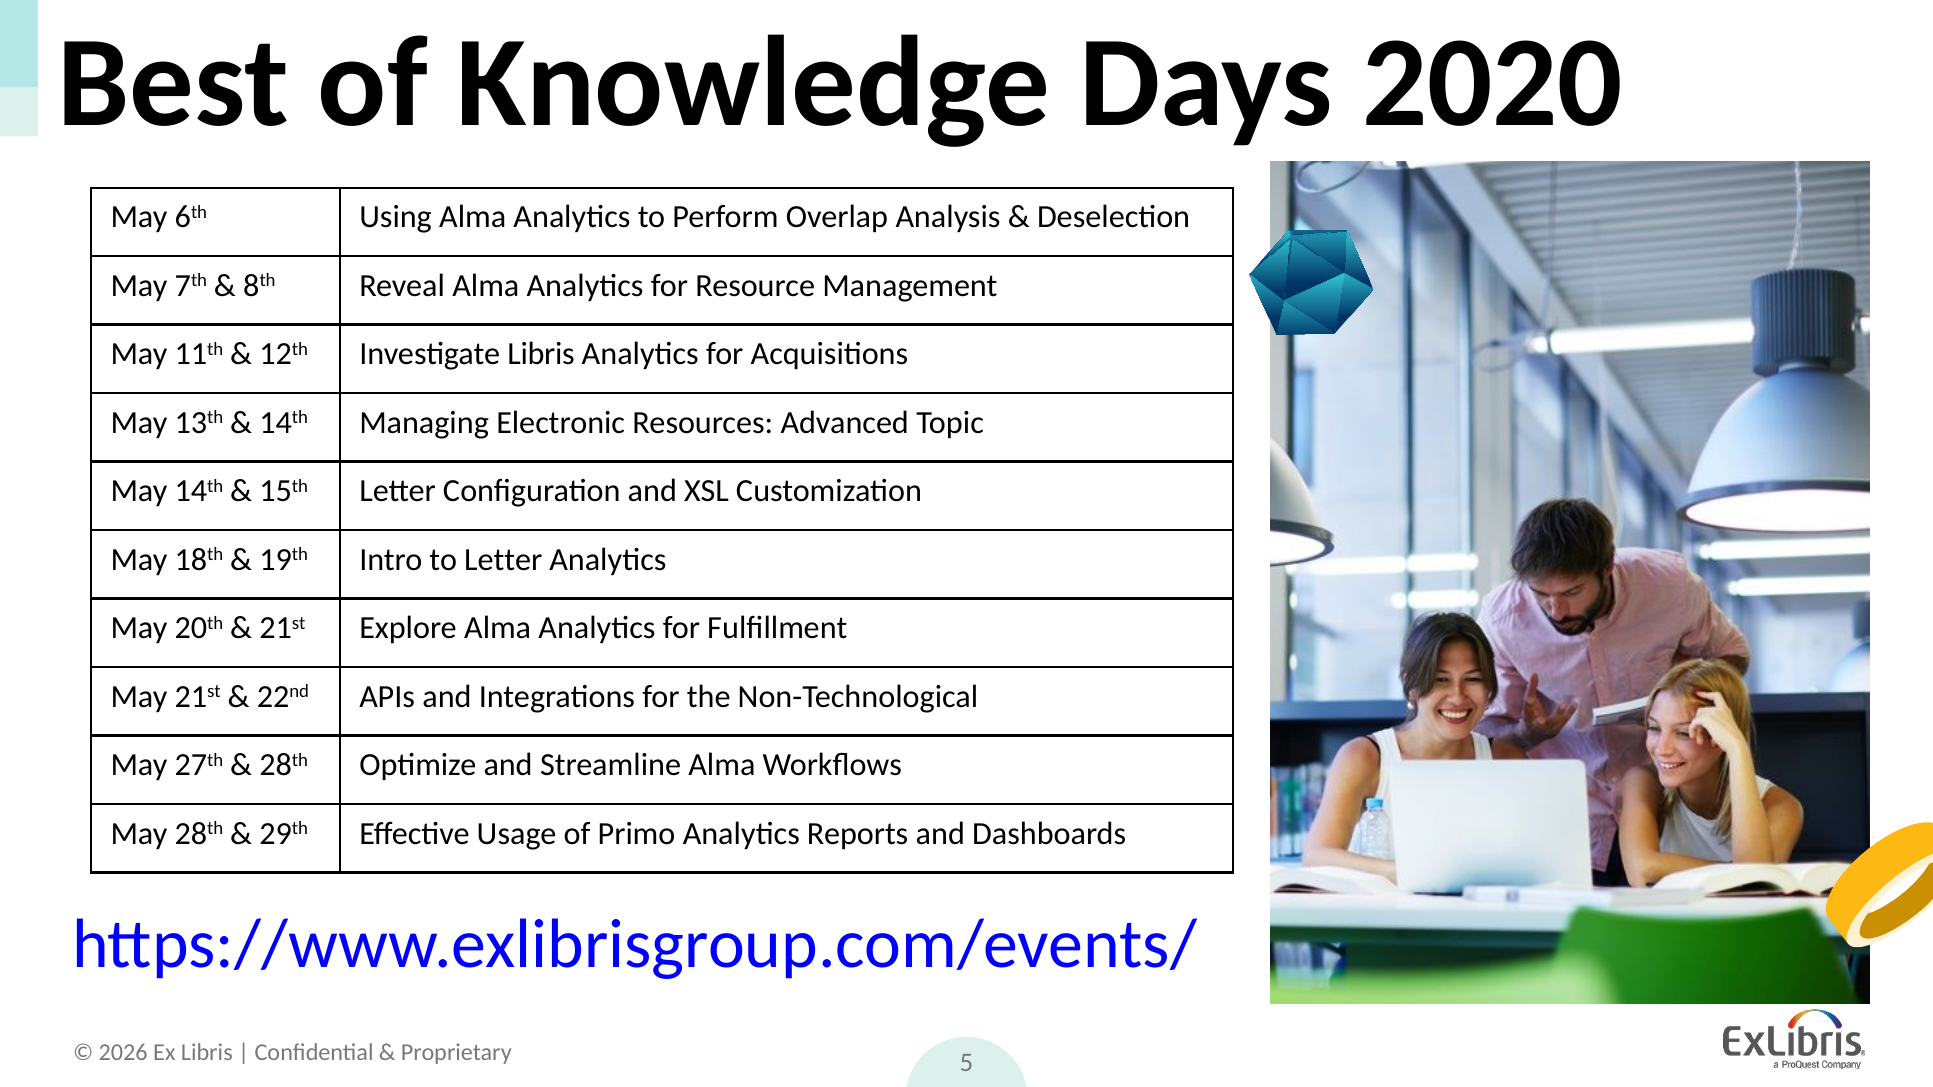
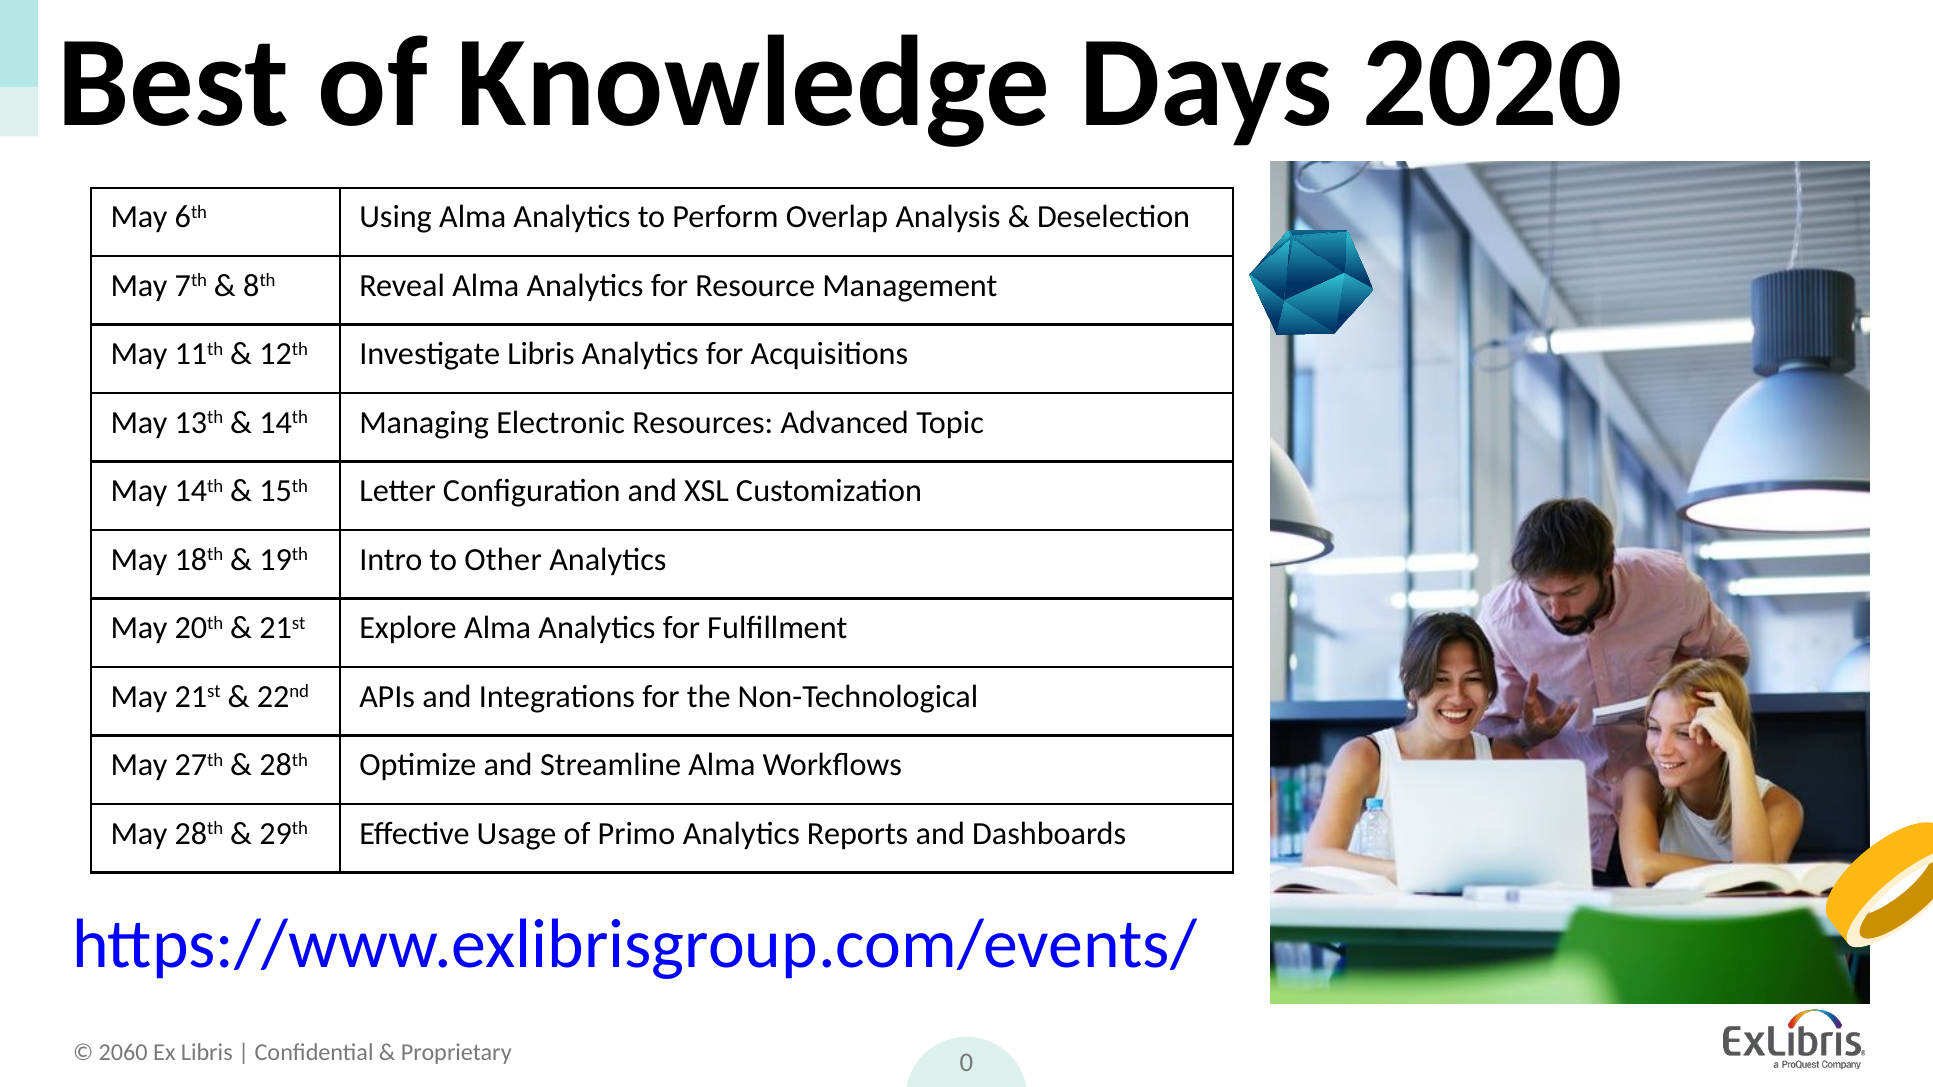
to Letter: Letter -> Other
2026: 2026 -> 2060
5: 5 -> 0
